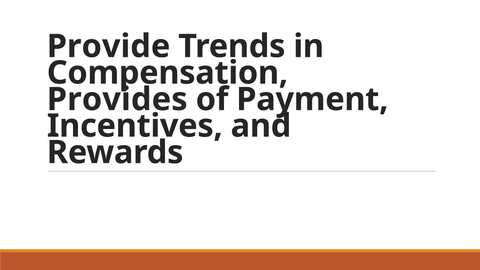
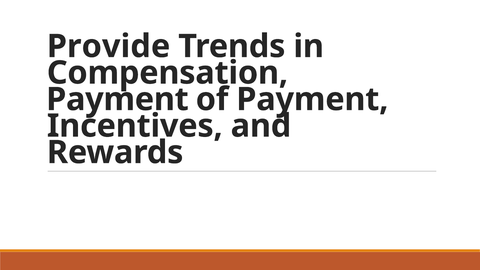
Provides at (117, 99): Provides -> Payment
